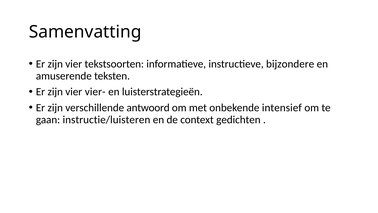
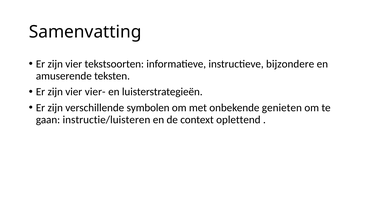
antwoord: antwoord -> symbolen
intensief: intensief -> genieten
gedichten: gedichten -> oplettend
